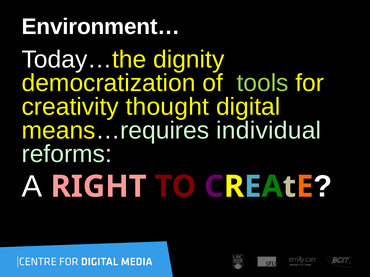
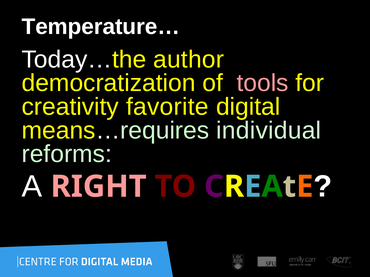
Environment…: Environment… -> Temperature…
dignity: dignity -> author
tools colour: light green -> pink
thought: thought -> favorite
